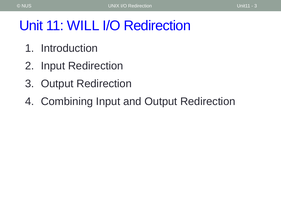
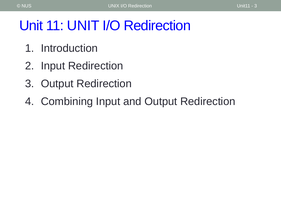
11 WILL: WILL -> UNIT
